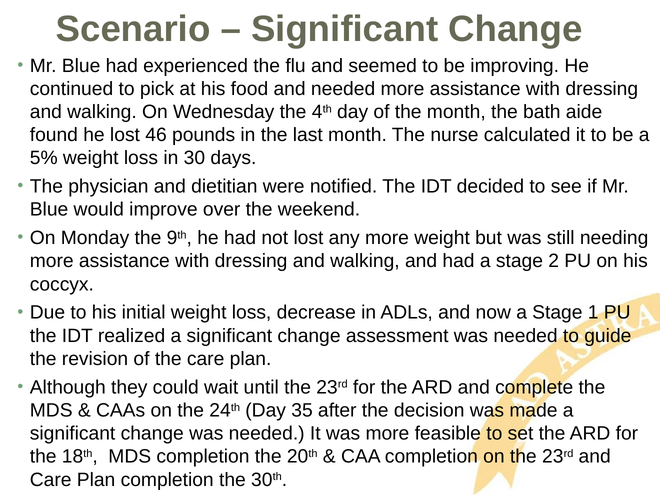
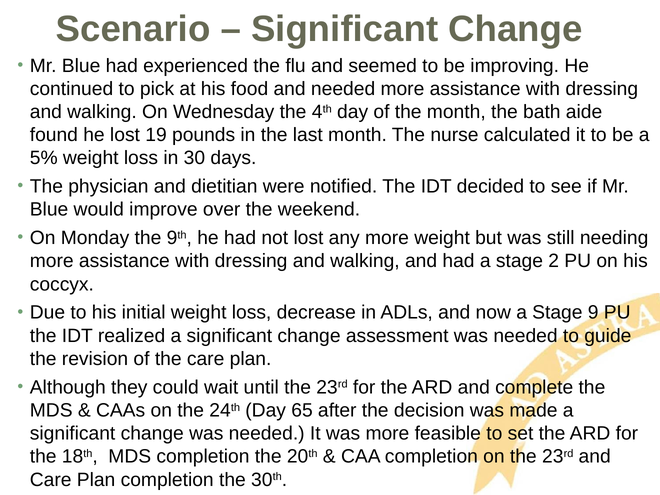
46: 46 -> 19
1: 1 -> 9
35: 35 -> 65
